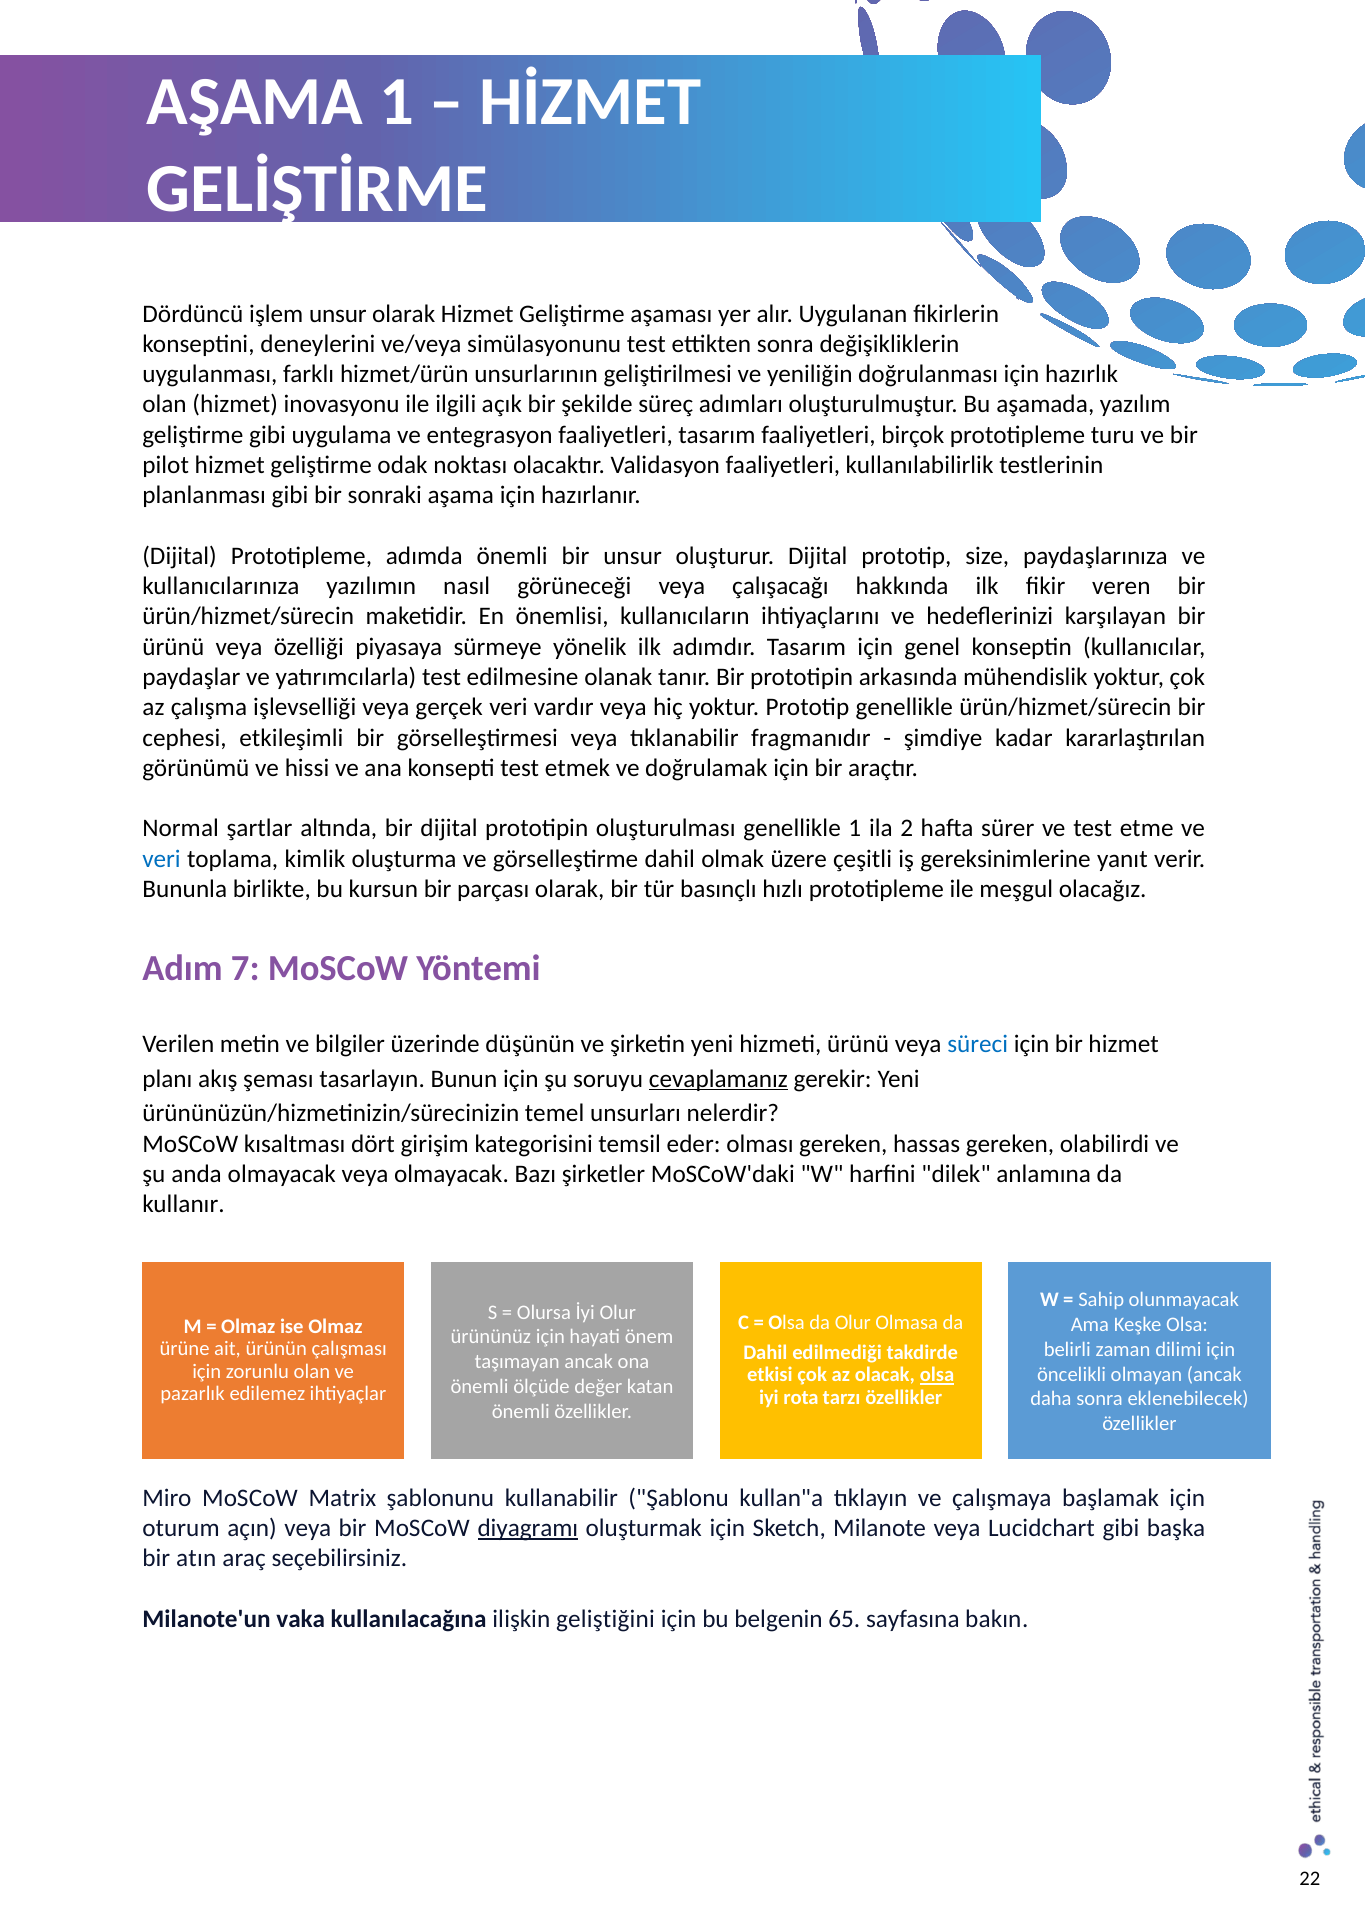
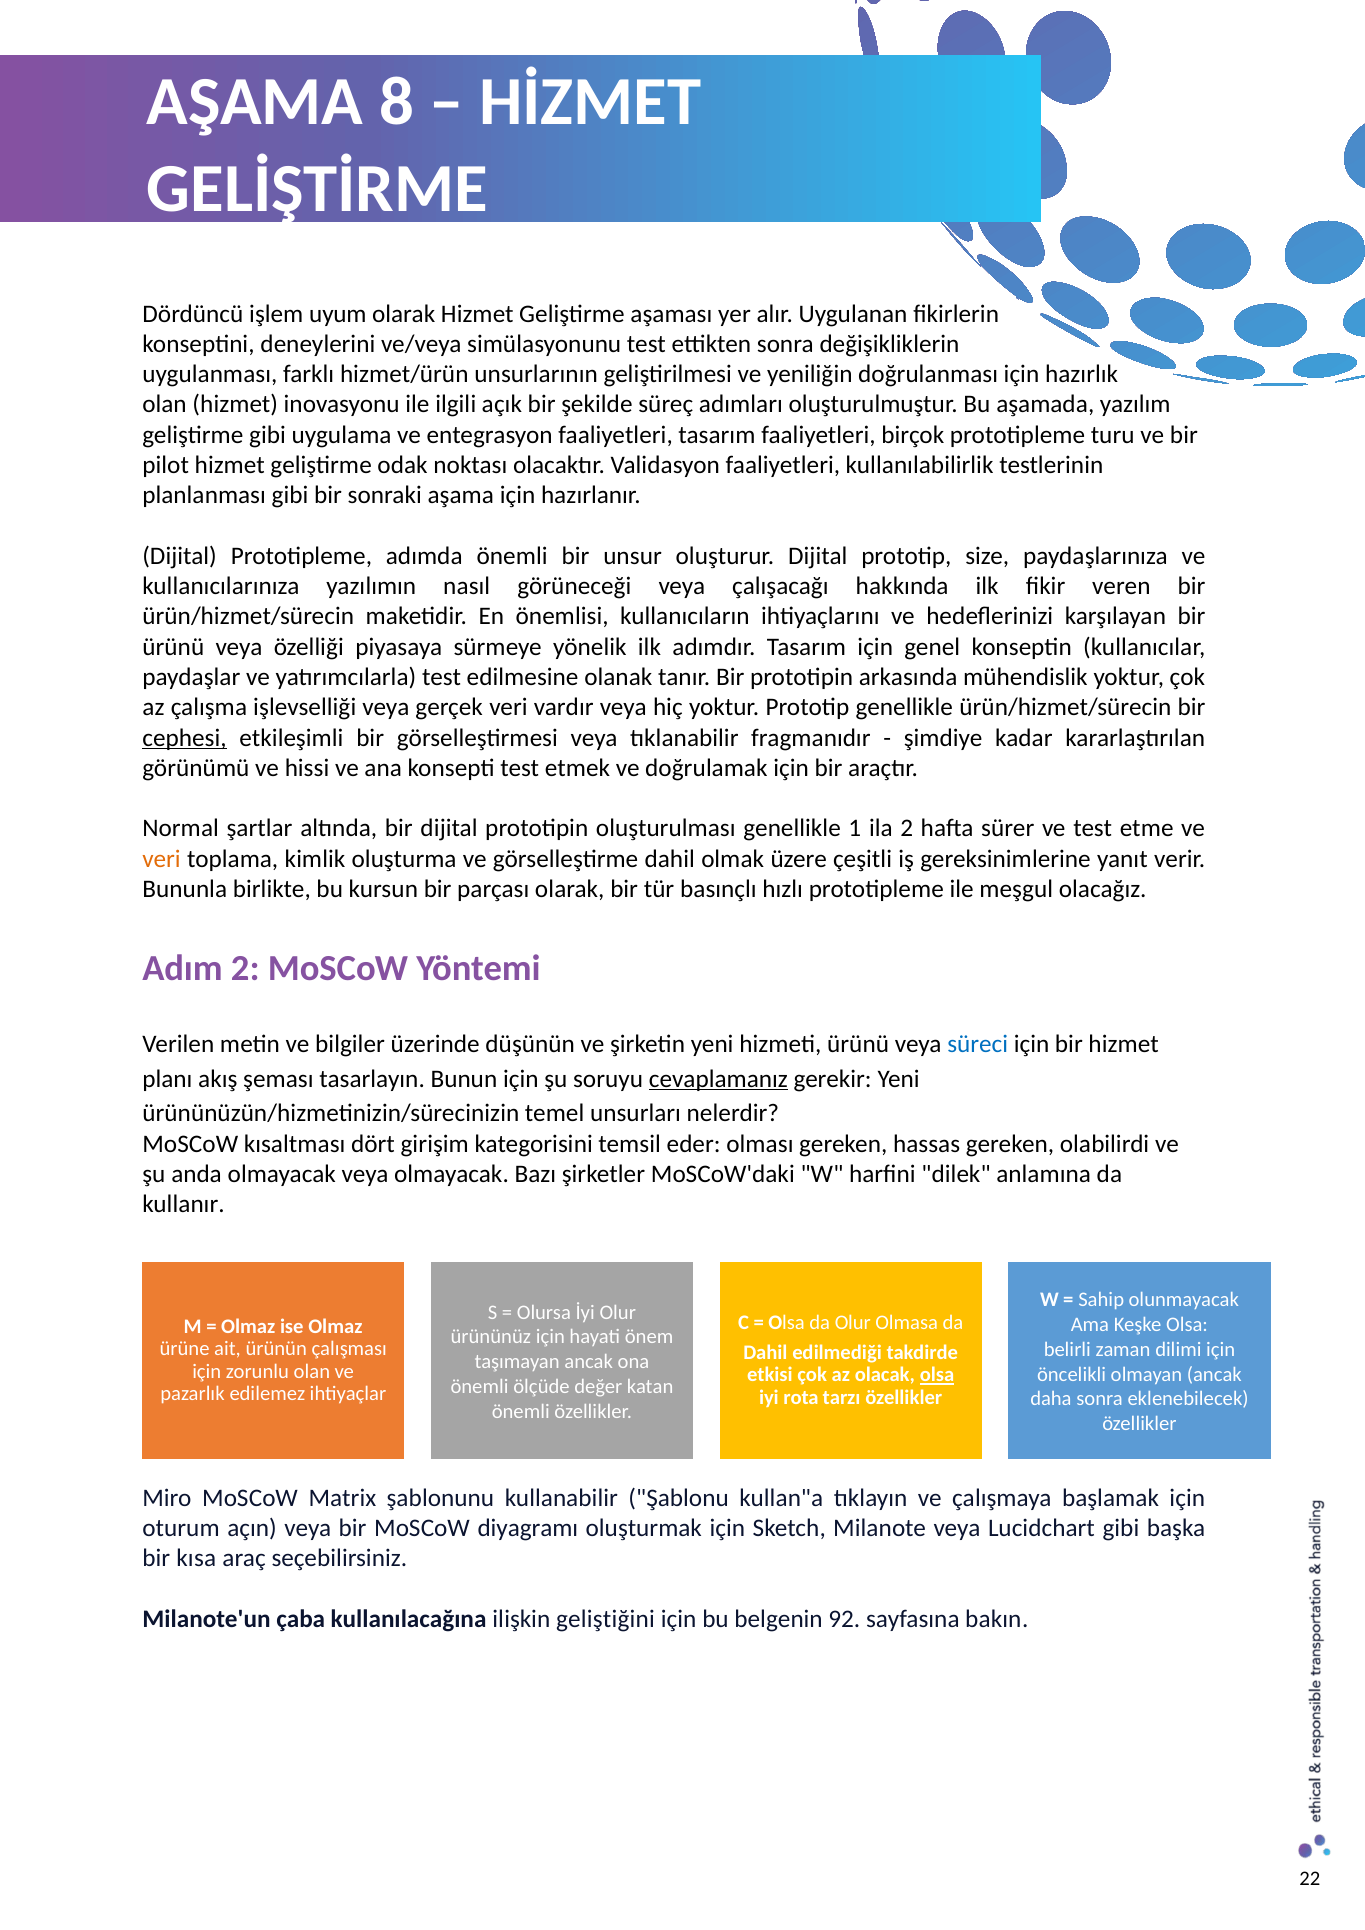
AŞAMA 1: 1 -> 8
işlem unsur: unsur -> uyum
cephesi underline: none -> present
veri at (162, 859) colour: blue -> orange
Adım 7: 7 -> 2
diyagramı underline: present -> none
atın: atın -> kısa
vaka: vaka -> çaba
65: 65 -> 92
